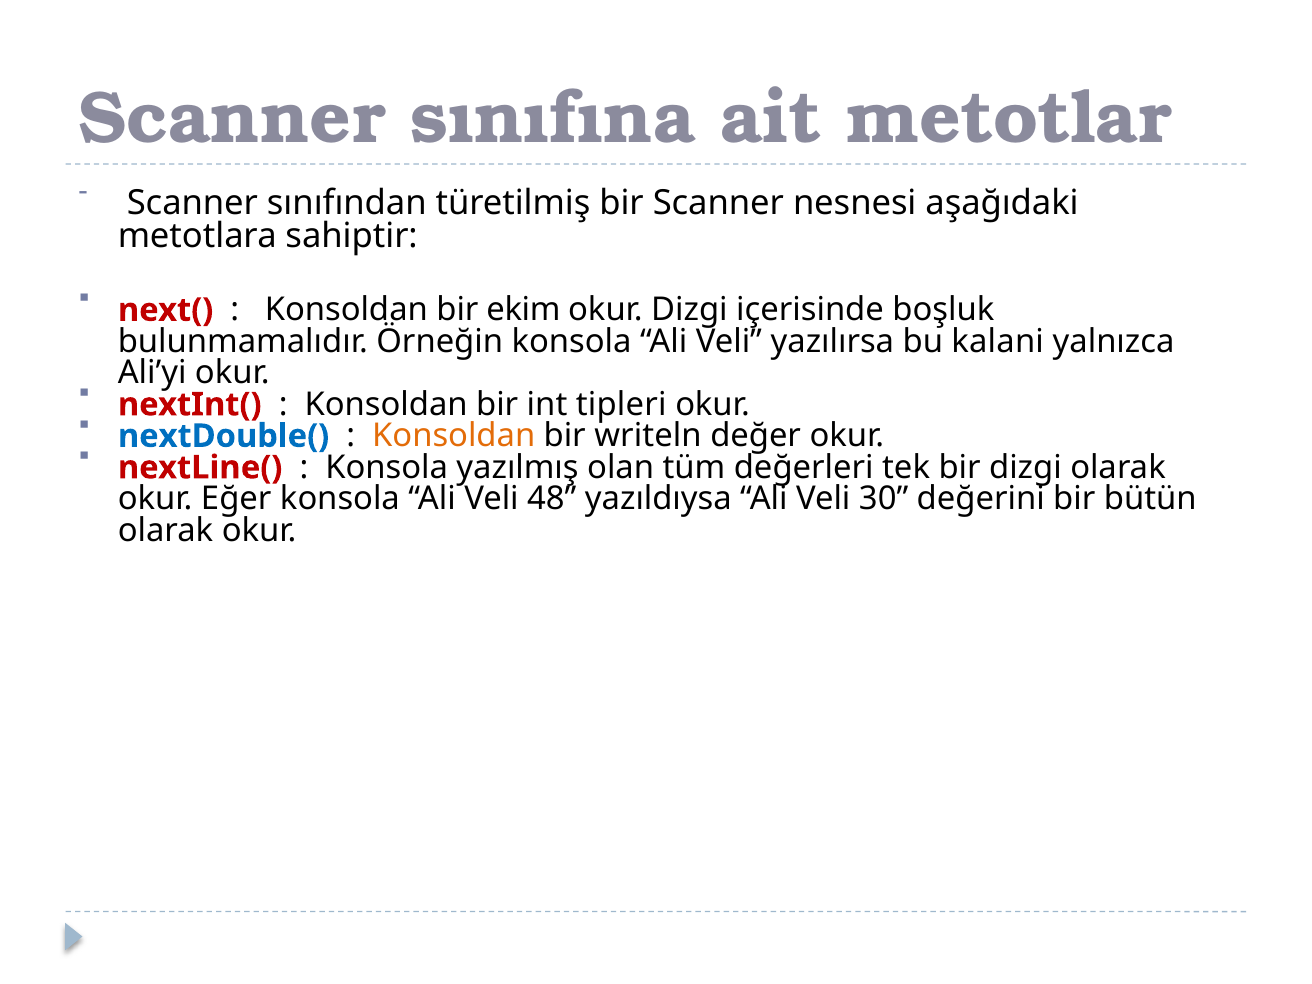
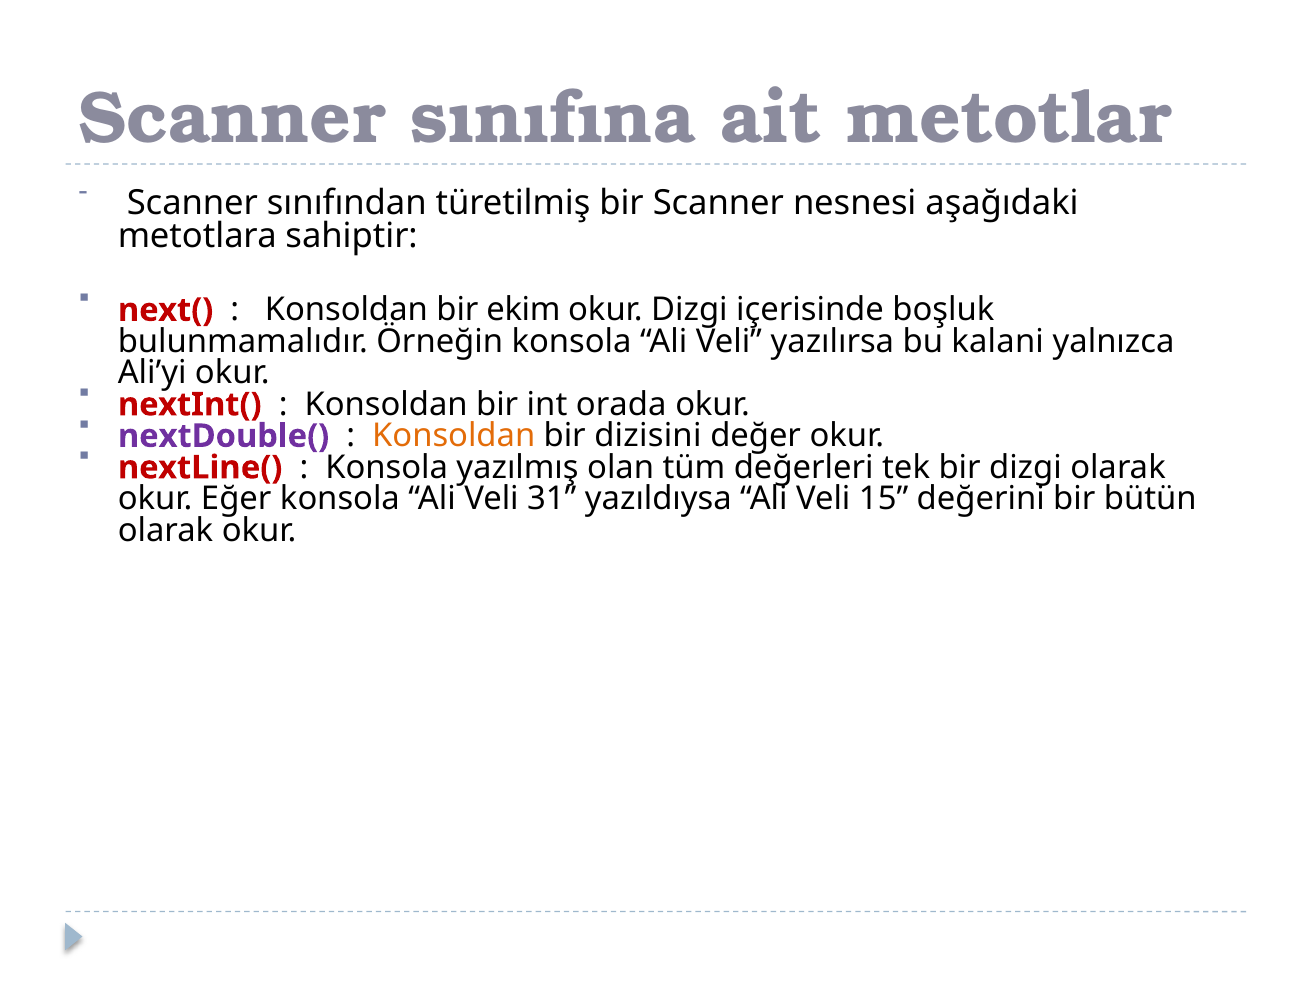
tipleri: tipleri -> orada
nextDouble( colour: blue -> purple
writeln: writeln -> dizisini
48: 48 -> 31
30: 30 -> 15
